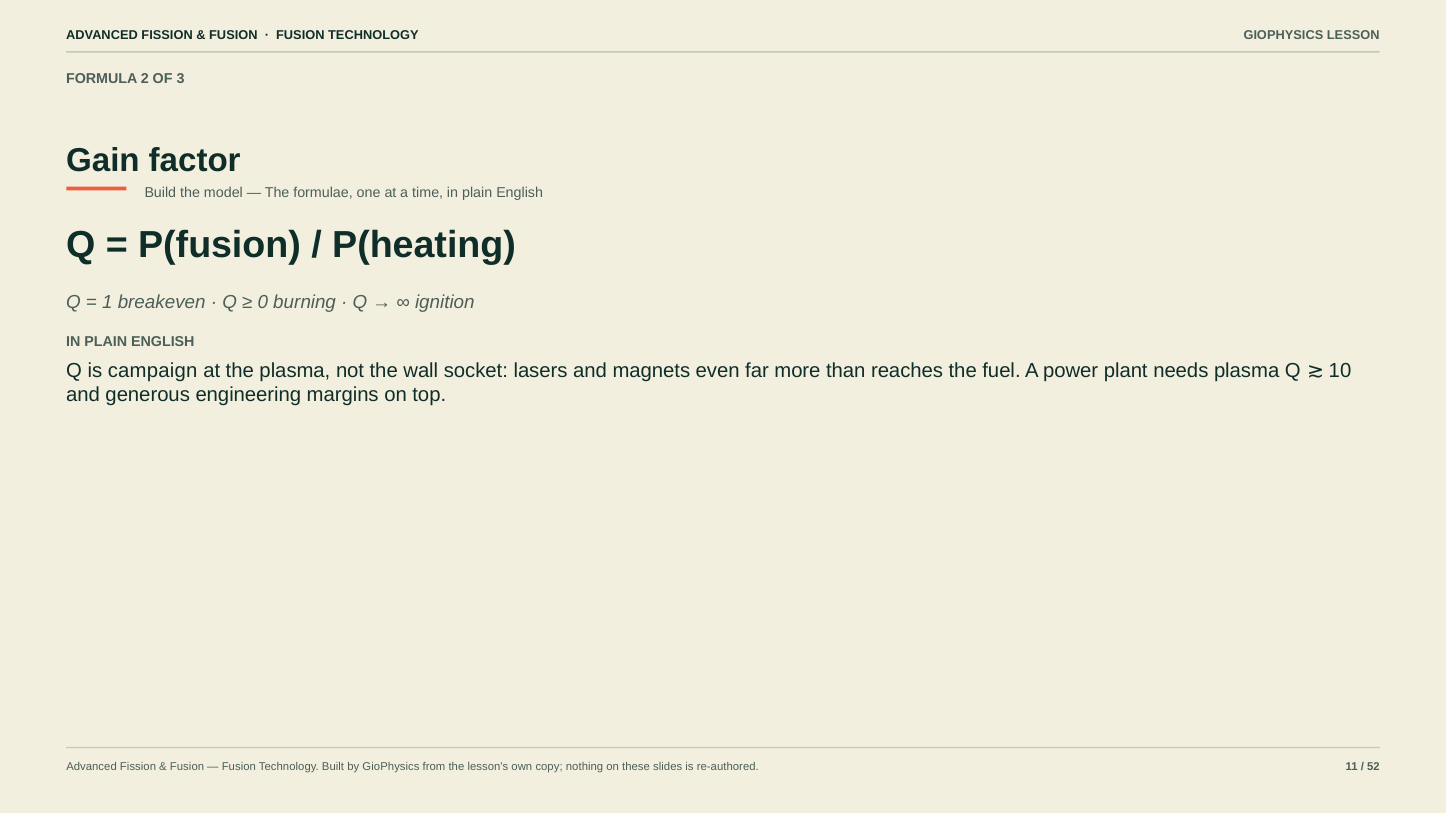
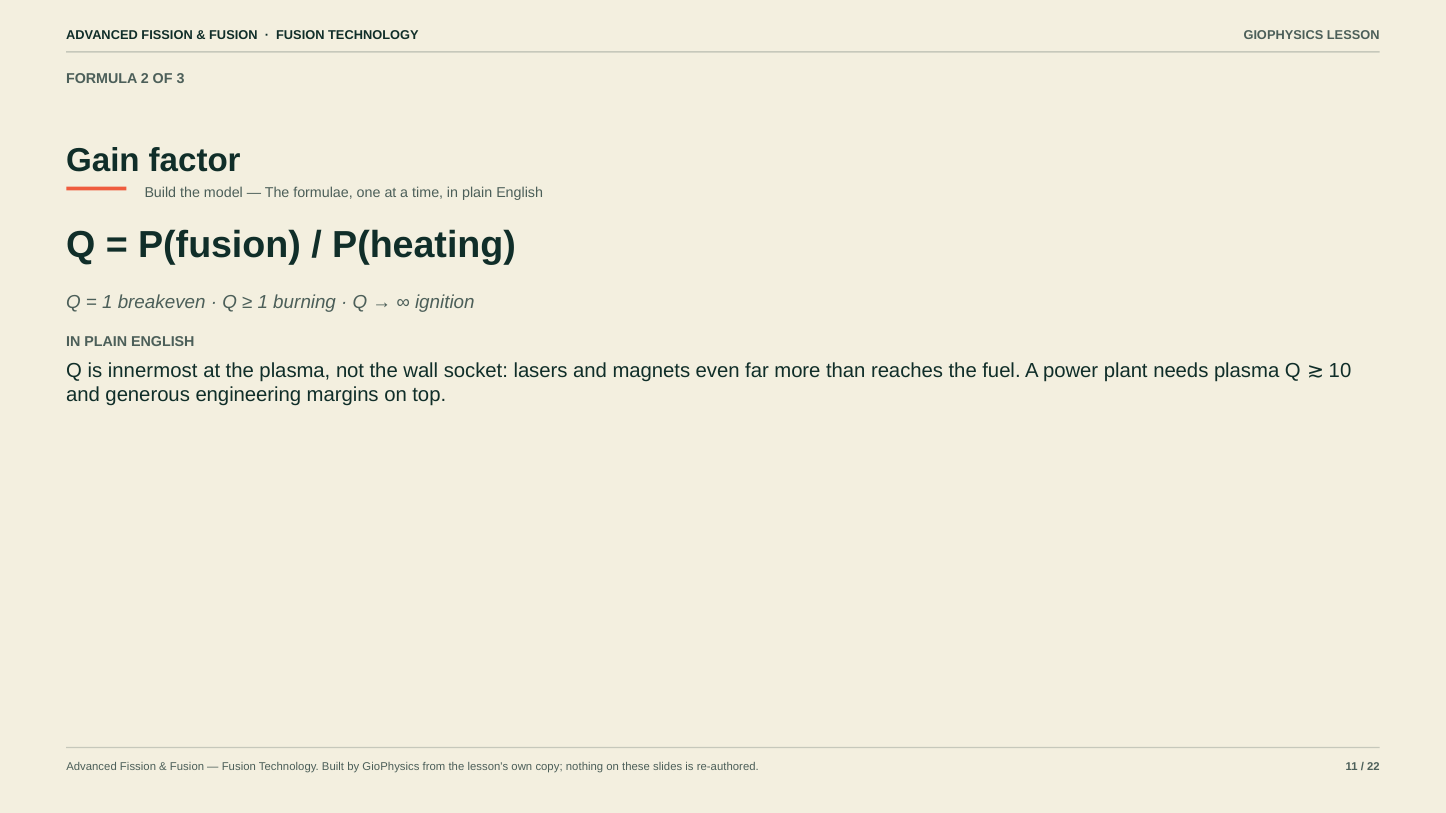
0 at (263, 303): 0 -> 1
campaign: campaign -> innermost
52: 52 -> 22
